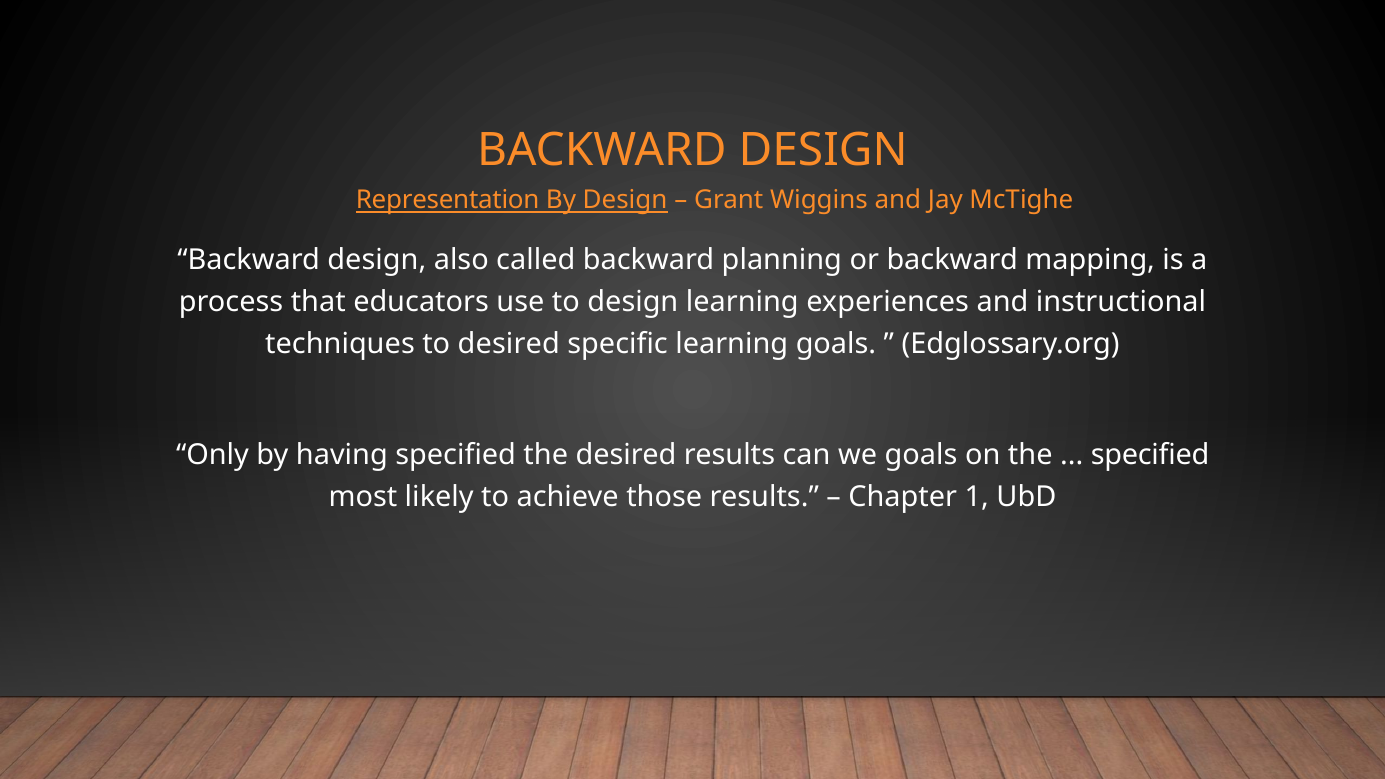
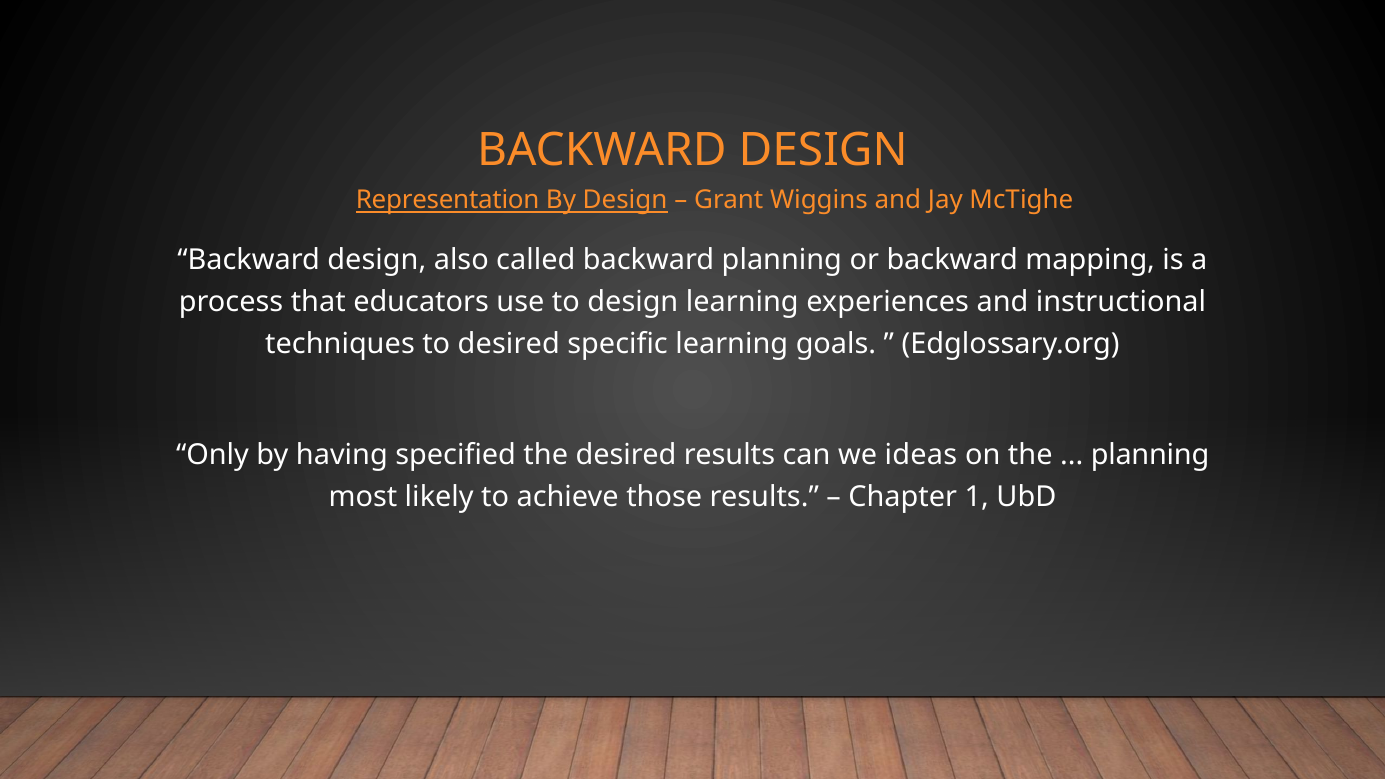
we goals: goals -> ideas
specified at (1150, 455): specified -> planning
